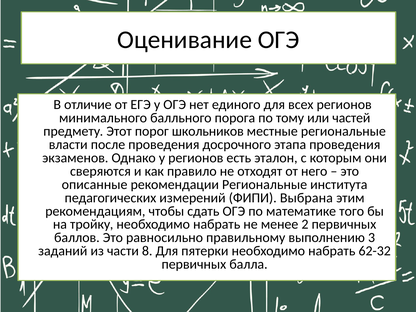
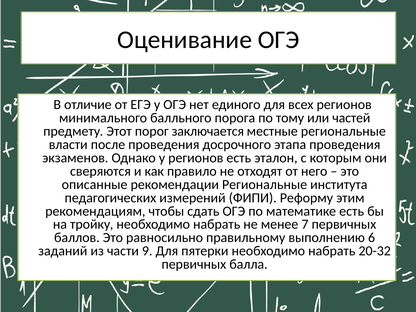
школьников: школьников -> заключается
Выбрана: Выбрана -> Реформу
математике того: того -> есть
2: 2 -> 7
3: 3 -> 6
8: 8 -> 9
62-32: 62-32 -> 20-32
